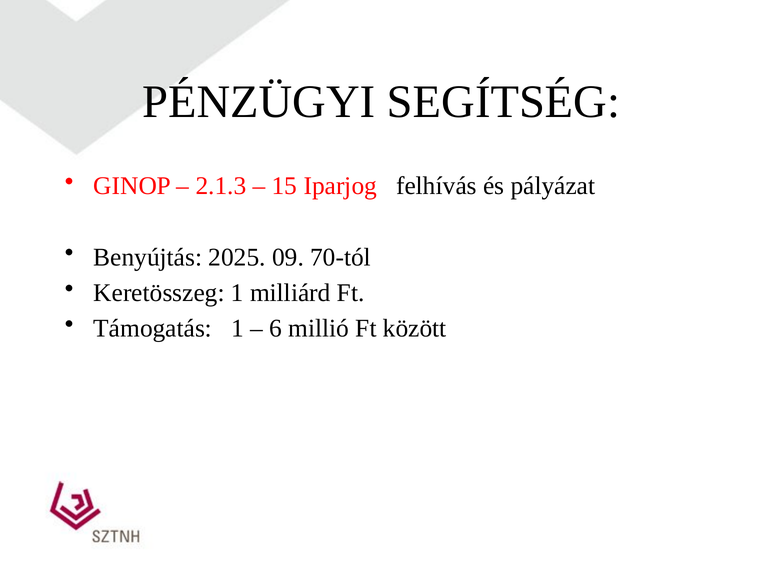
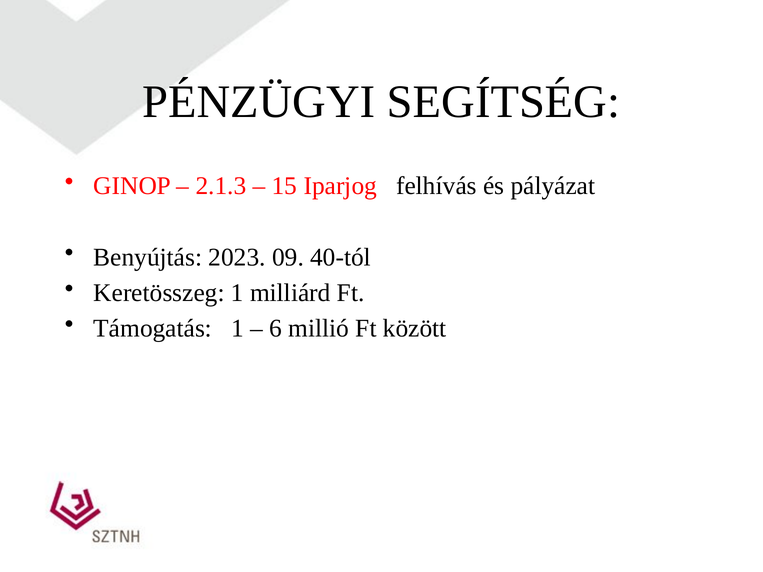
2025: 2025 -> 2023
70-tól: 70-tól -> 40-tól
